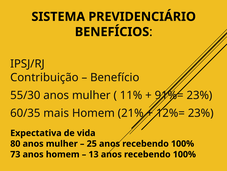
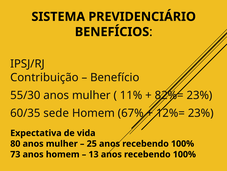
91%=: 91%= -> 82%=
mais: mais -> sede
21%: 21% -> 67%
